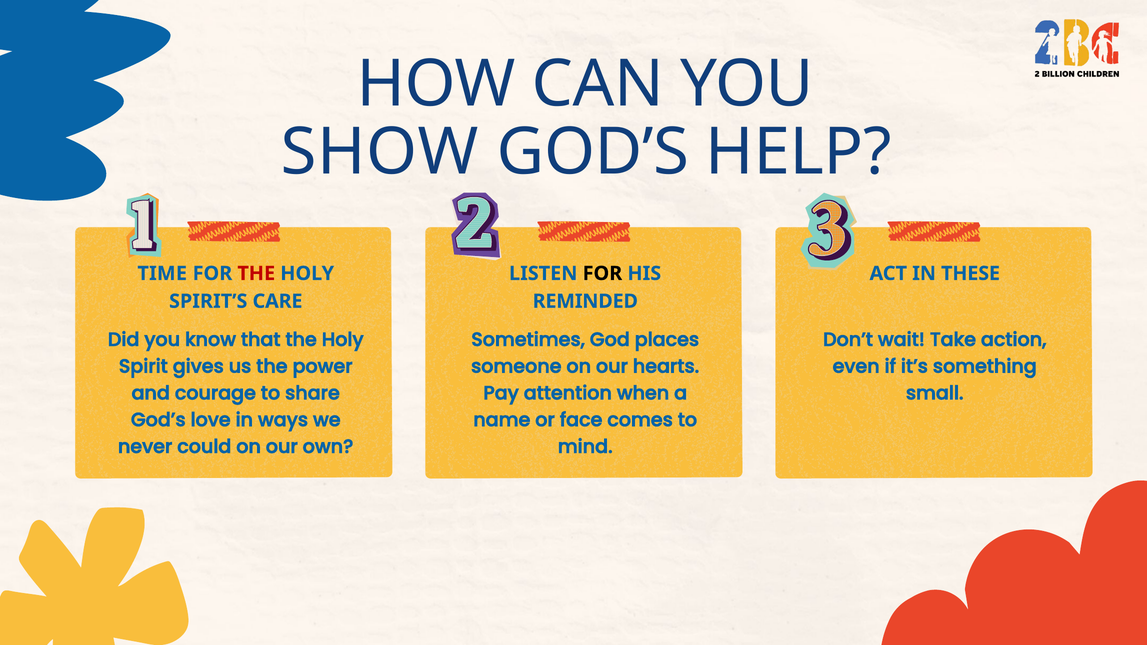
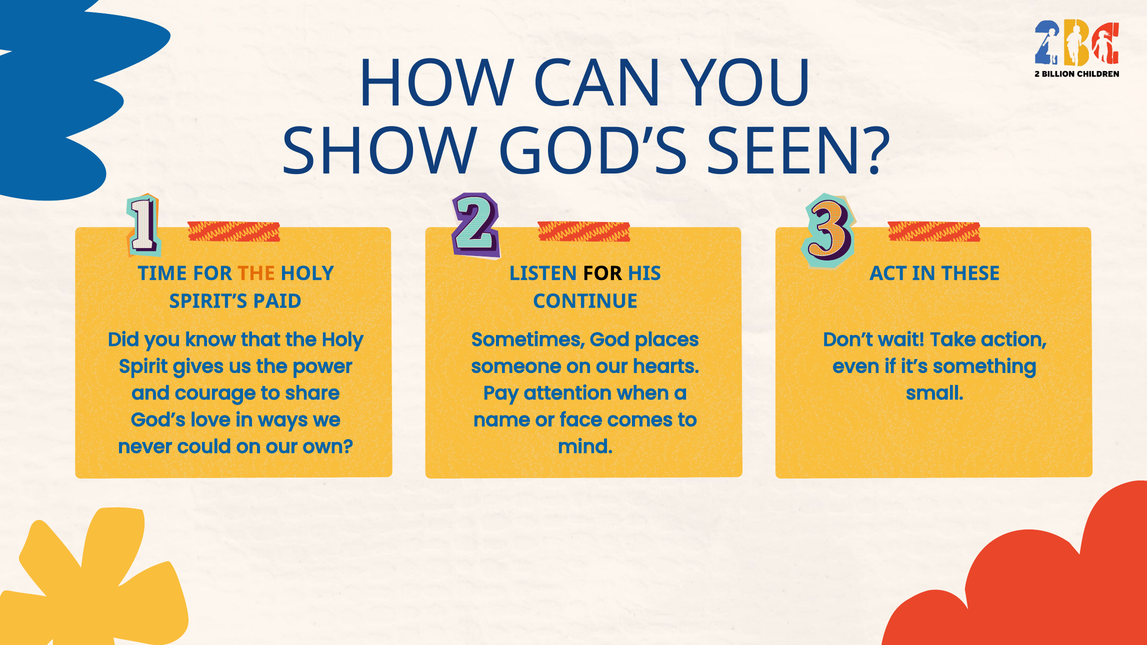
HELP: HELP -> SEEN
THE at (256, 274) colour: red -> orange
CARE: CARE -> PAID
REMINDED: REMINDED -> CONTINUE
